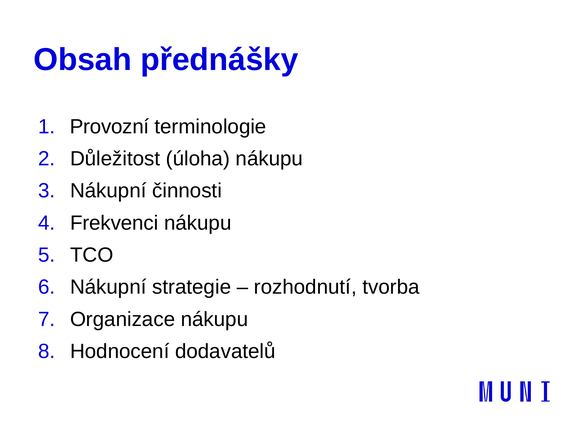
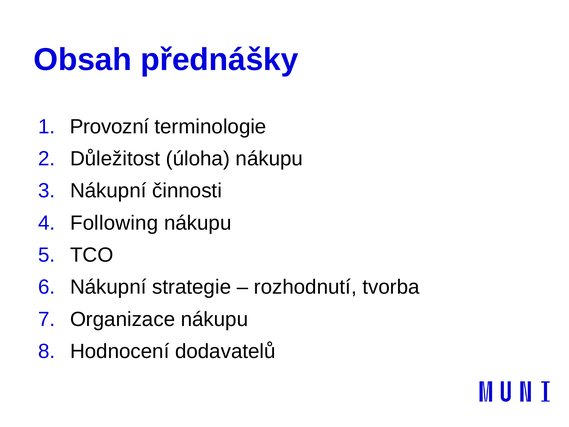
Frekvenci: Frekvenci -> Following
